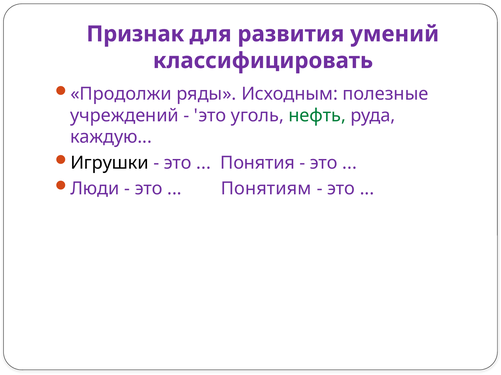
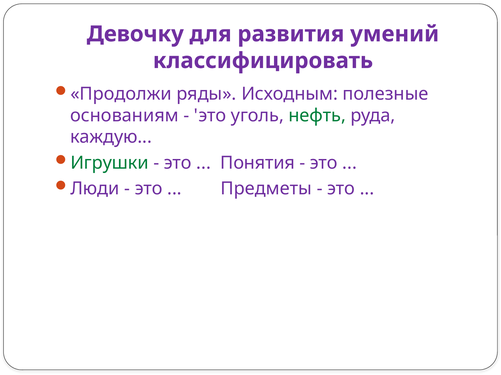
Признак: Признак -> Девочку
учреждений: учреждений -> основаниям
Игрушки colour: black -> green
Понятиям: Понятиям -> Предметы
